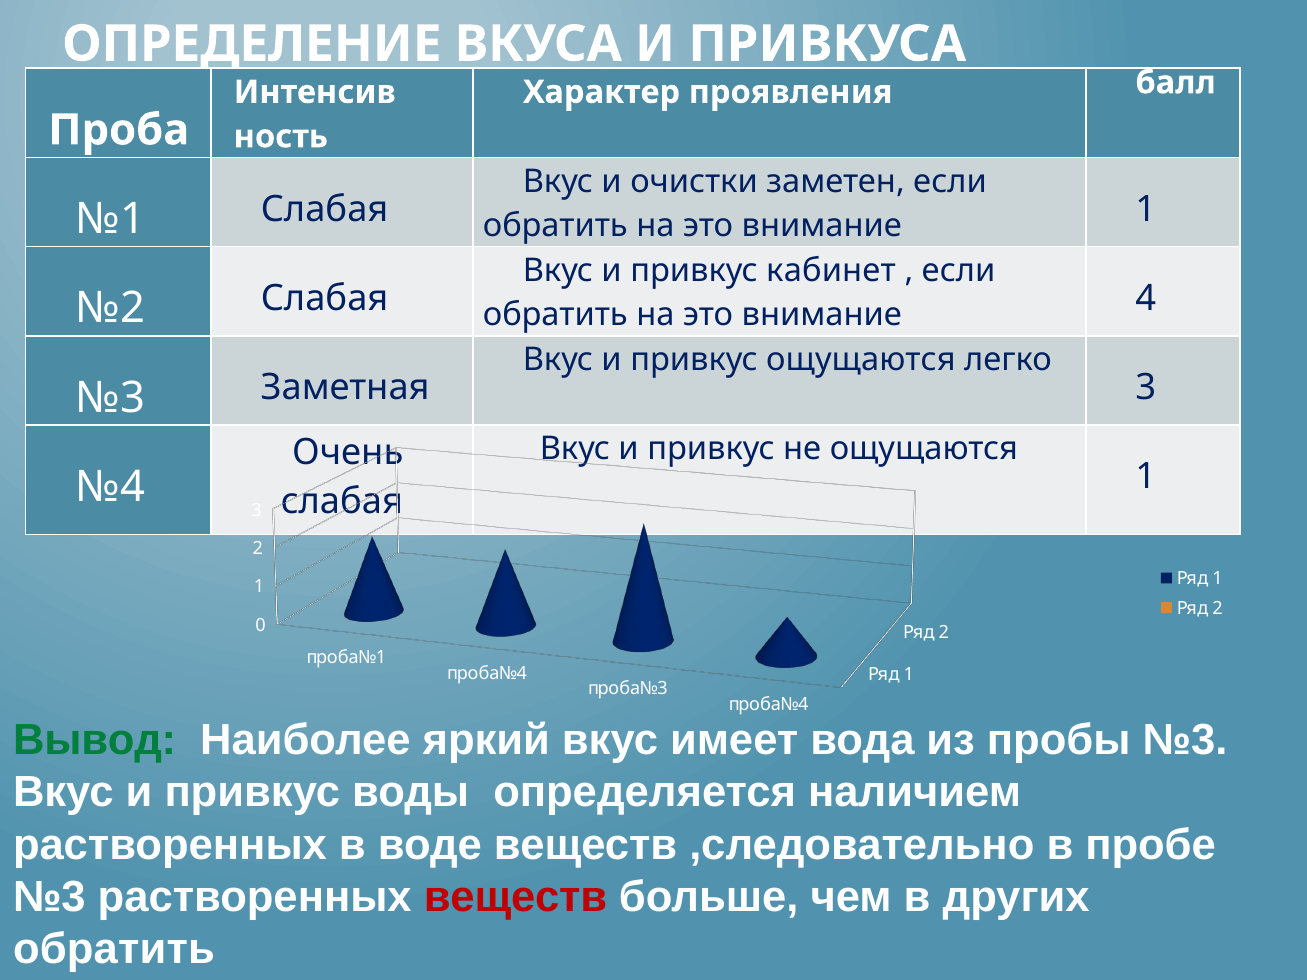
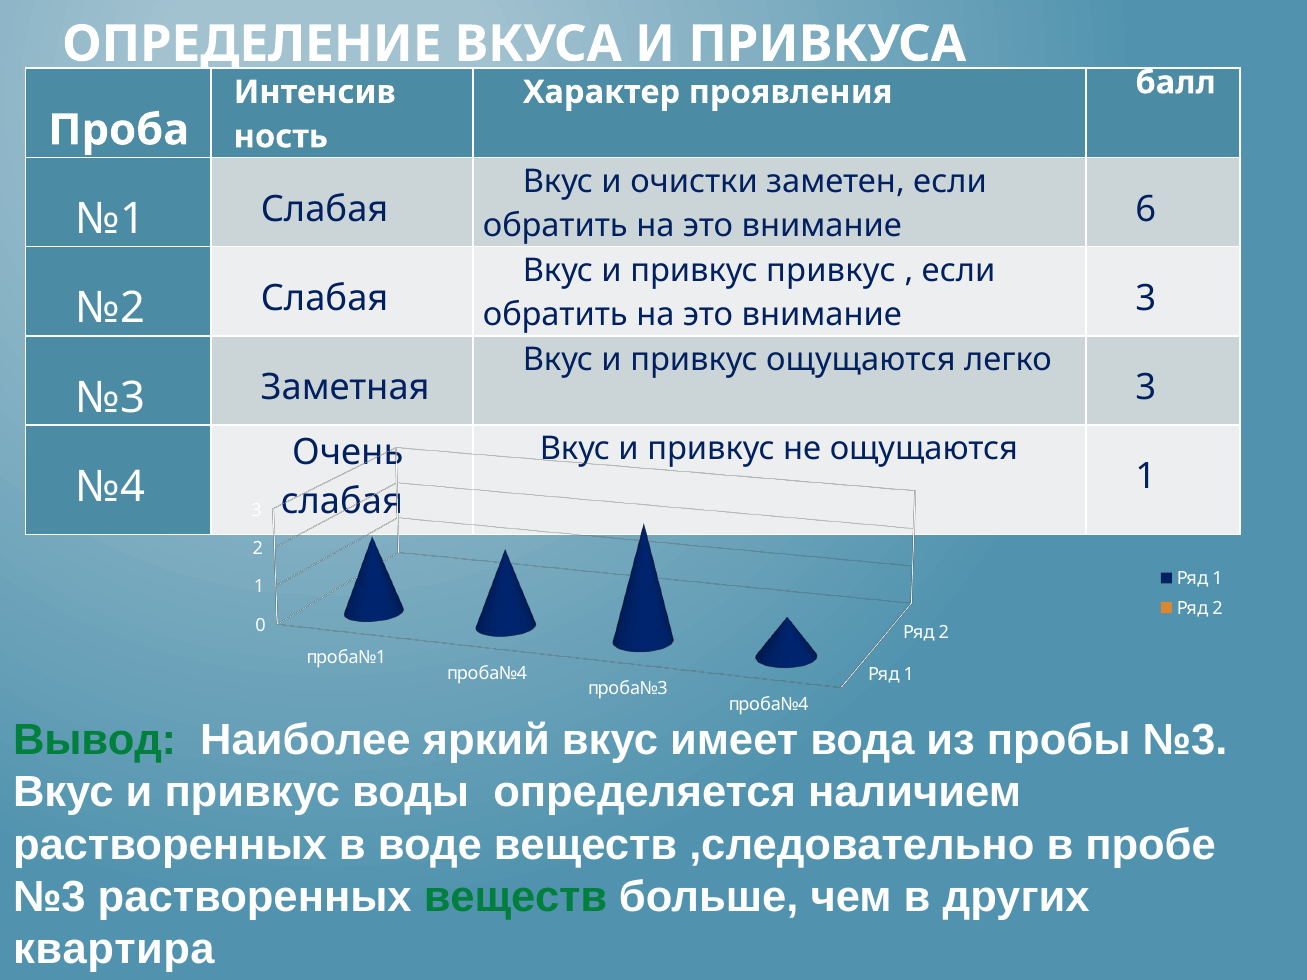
внимание 1: 1 -> 6
привкус кабинет: кабинет -> привкус
внимание 4: 4 -> 3
веществ at (515, 897) colour: red -> green
обратить at (114, 950): обратить -> квартира
